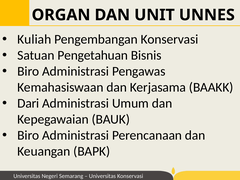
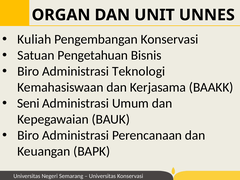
Pengawas: Pengawas -> Teknologi
Dari: Dari -> Seni
